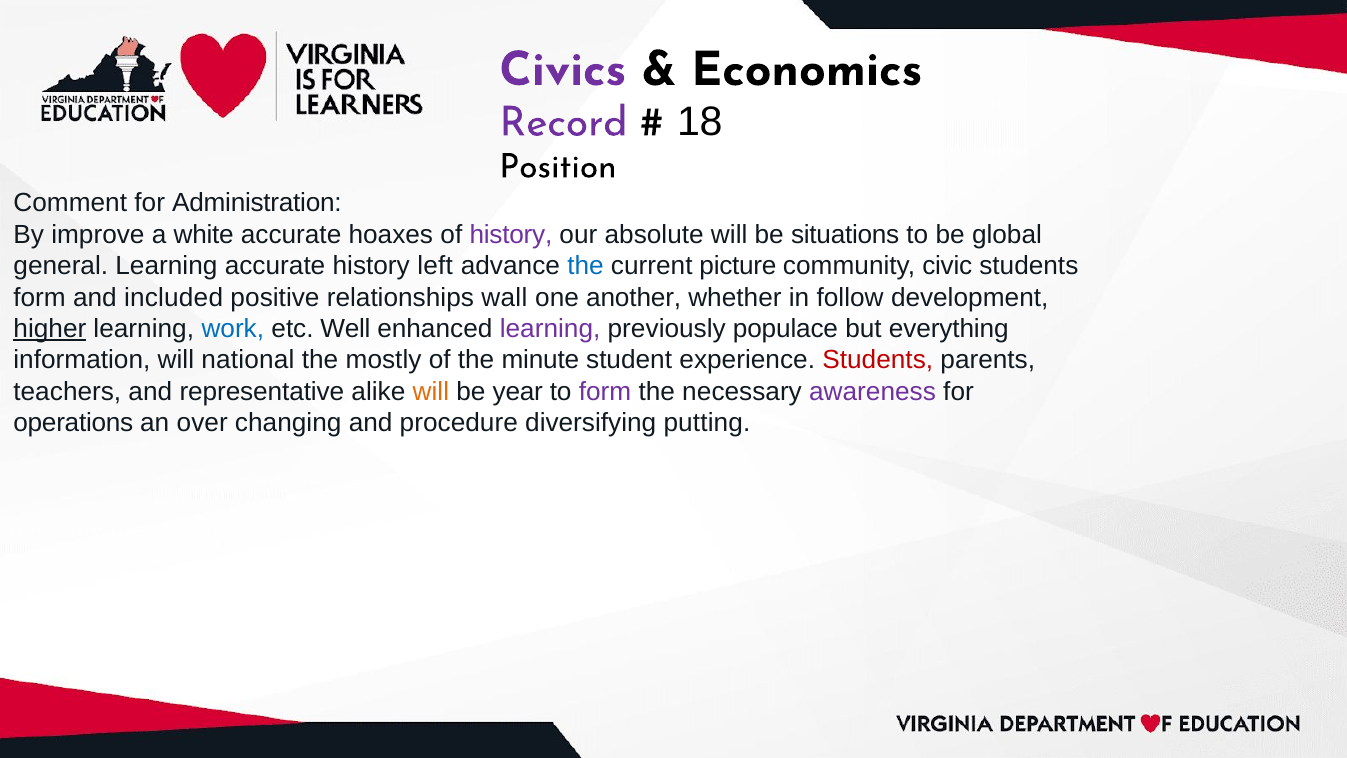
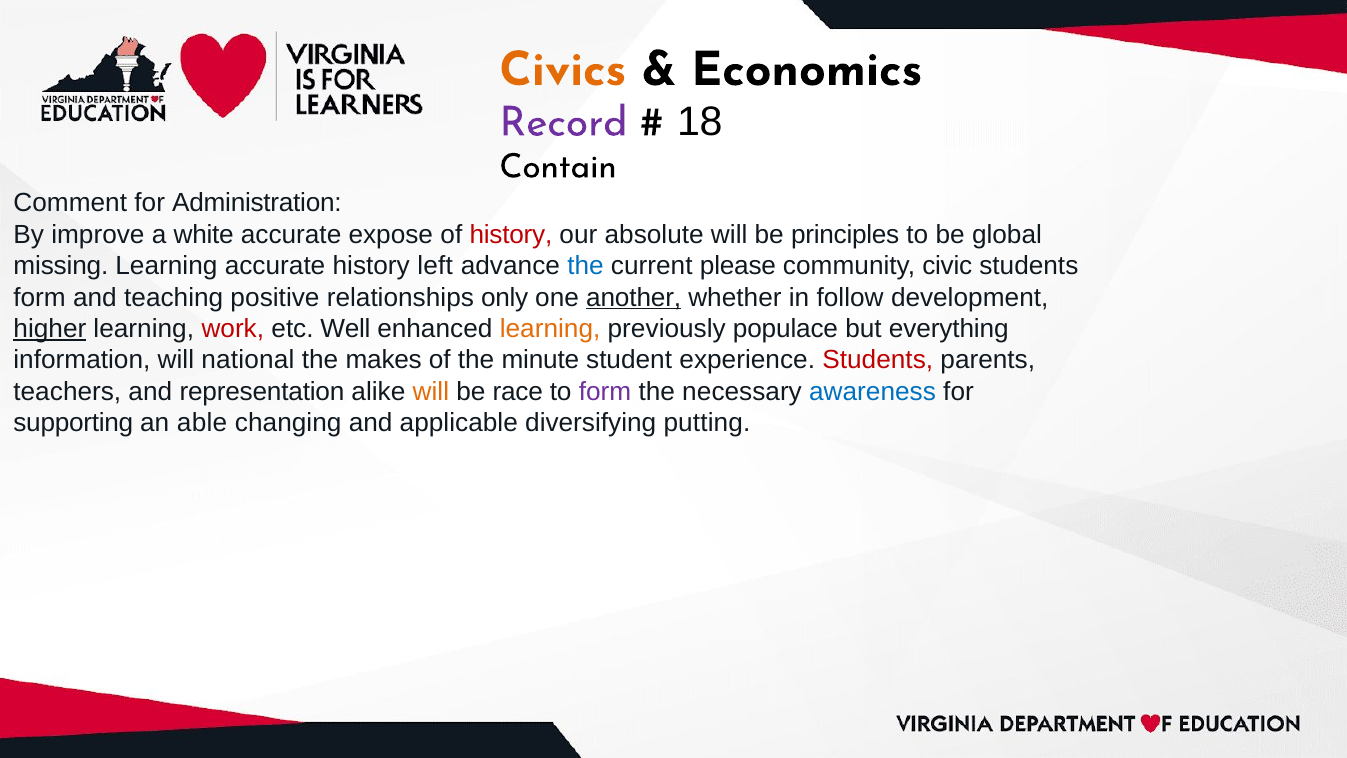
Civics colour: purple -> orange
Position: Position -> Contain
hoaxes: hoaxes -> expose
history at (511, 234) colour: purple -> red
situations: situations -> principles
general: general -> missing
picture: picture -> please
included: included -> teaching
wall: wall -> only
another underline: none -> present
work colour: blue -> red
learning at (550, 329) colour: purple -> orange
mostly: mostly -> makes
representative: representative -> representation
year: year -> race
awareness colour: purple -> blue
operations: operations -> supporting
over: over -> able
procedure: procedure -> applicable
